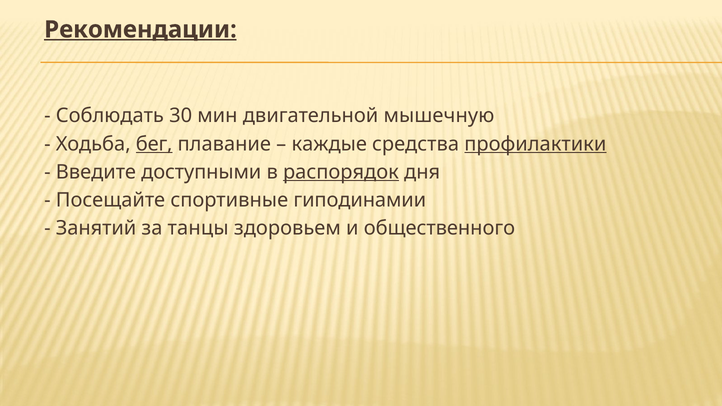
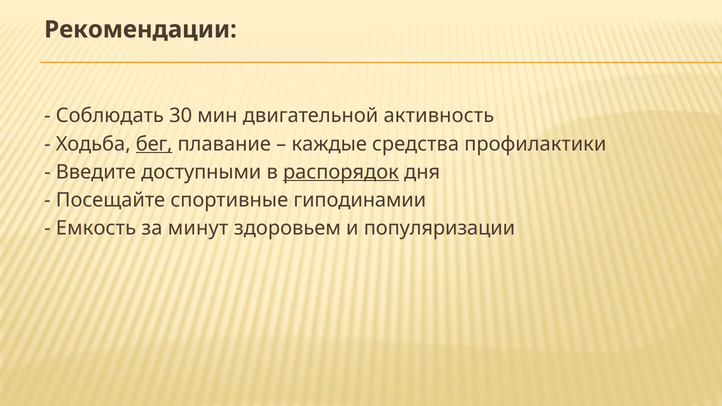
Рекомендации underline: present -> none
мышечную: мышечную -> активность
профилактики underline: present -> none
Занятий: Занятий -> Емкость
танцы: танцы -> минут
общественного: общественного -> популяризации
